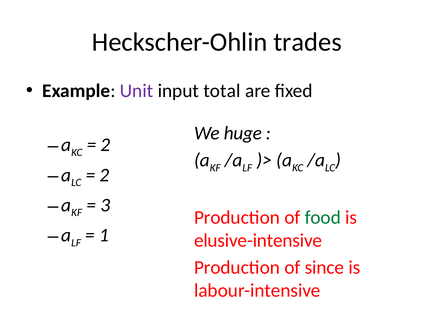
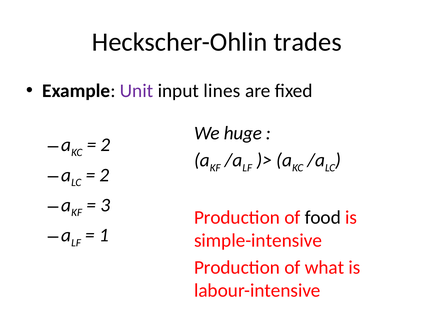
total: total -> lines
food colour: green -> black
elusive-intensive: elusive-intensive -> simple-intensive
since: since -> what
